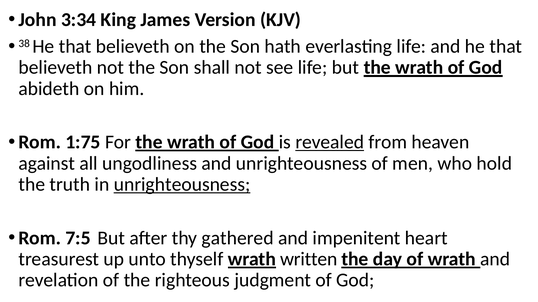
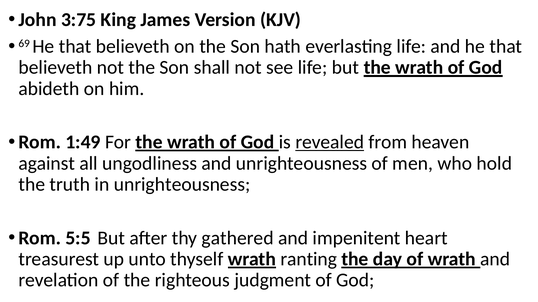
3:34: 3:34 -> 3:75
38: 38 -> 69
1:75: 1:75 -> 1:49
unrighteousness at (182, 185) underline: present -> none
7:5: 7:5 -> 5:5
written: written -> ranting
